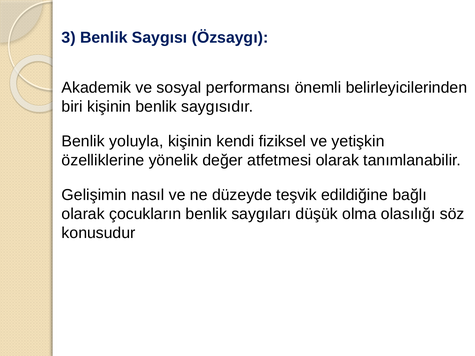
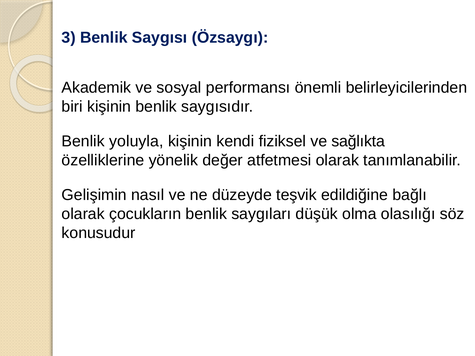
yetişkin: yetişkin -> sağlıkta
